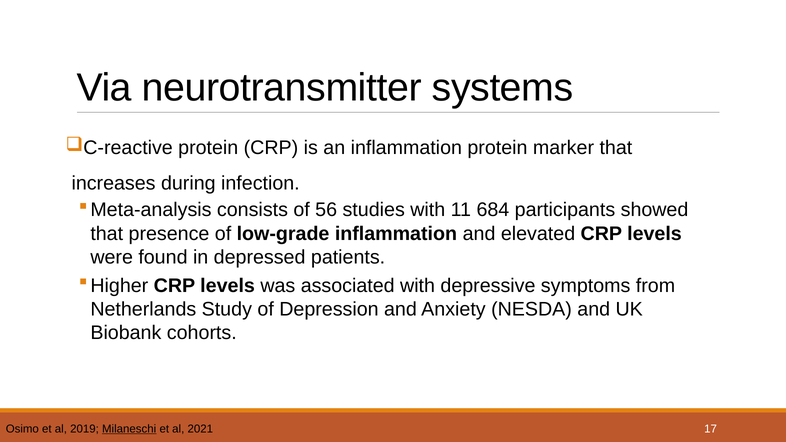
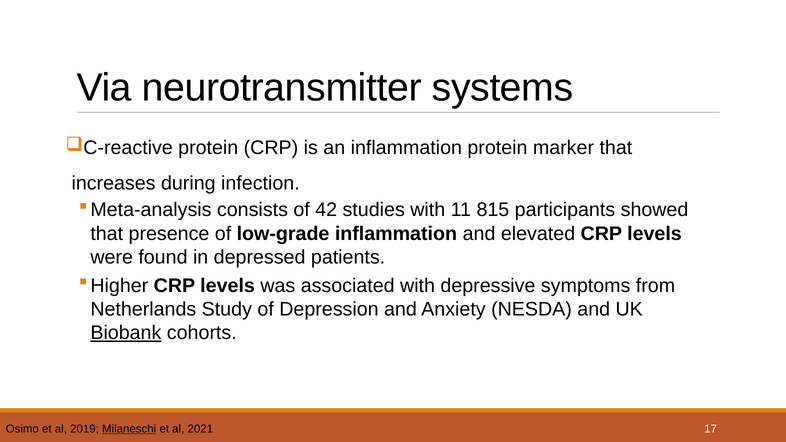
56: 56 -> 42
684: 684 -> 815
Biobank underline: none -> present
